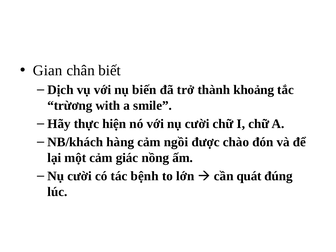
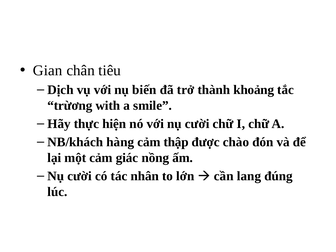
biết: biết -> tiêu
ngồi: ngồi -> thập
bệnh: bệnh -> nhân
quát: quát -> lang
